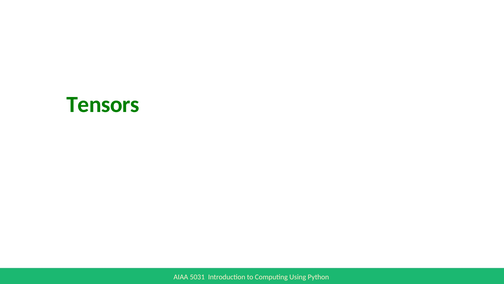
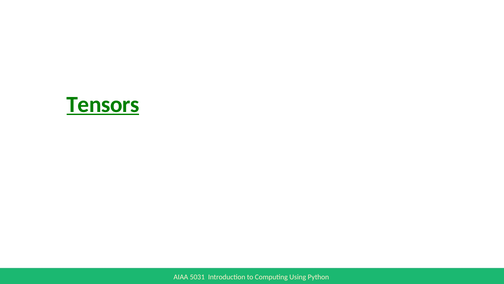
Tensors underline: none -> present
